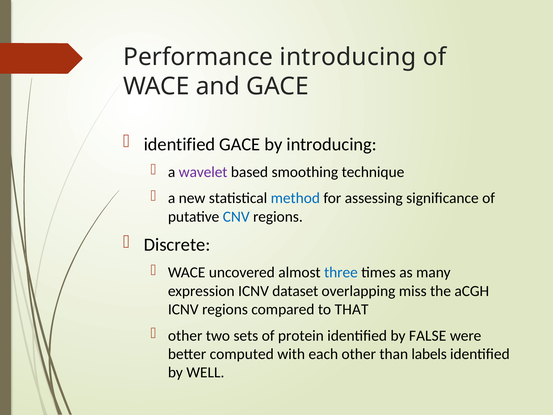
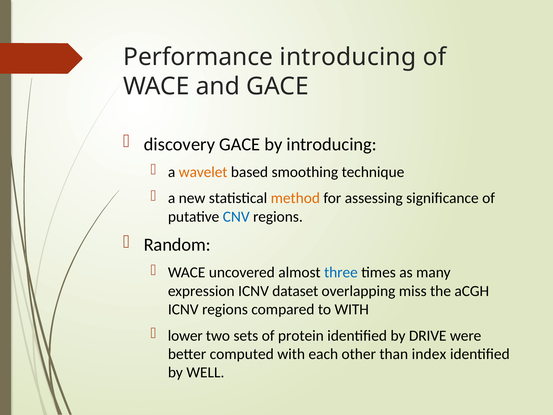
identified at (179, 144): identified -> discovery
wavelet colour: purple -> orange
method colour: blue -> orange
Discrete: Discrete -> Random
to THAT: THAT -> WITH
other at (185, 335): other -> lower
FALSE: FALSE -> DRIVE
labels: labels -> index
